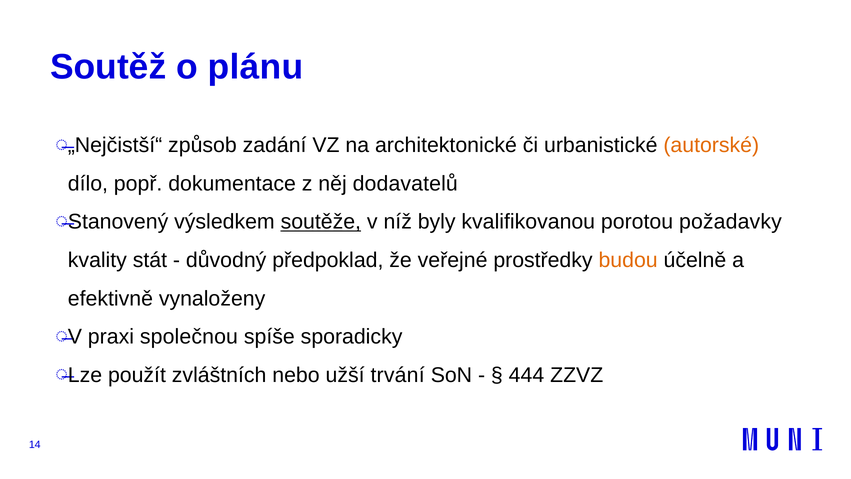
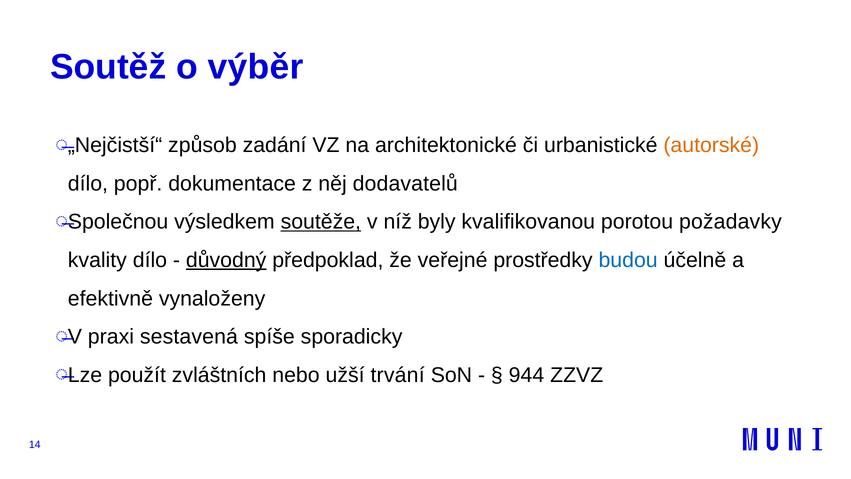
plánu: plánu -> výběr
Stanovený: Stanovený -> Společnou
kvality stát: stát -> dílo
důvodný underline: none -> present
budou colour: orange -> blue
společnou: společnou -> sestavená
444: 444 -> 944
